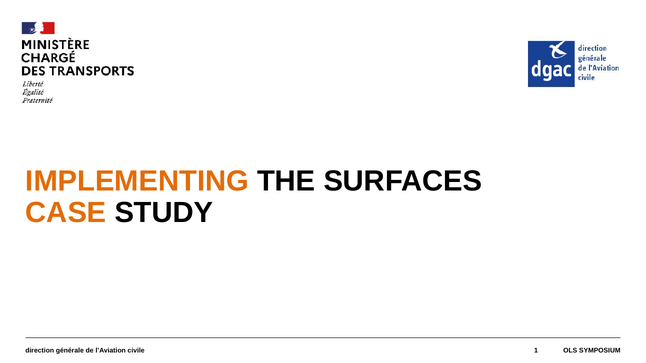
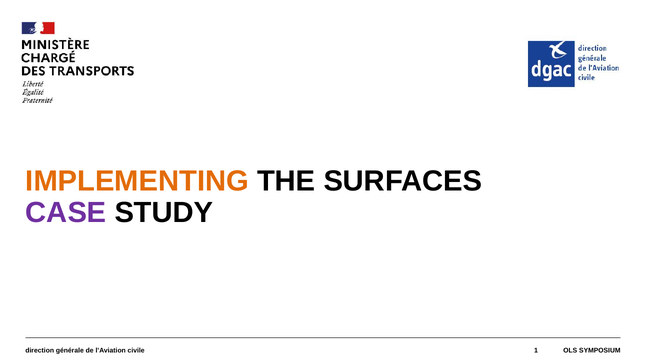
CASE colour: orange -> purple
